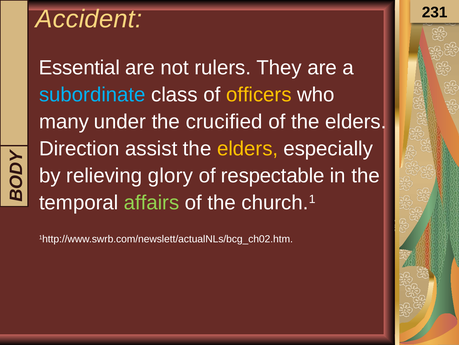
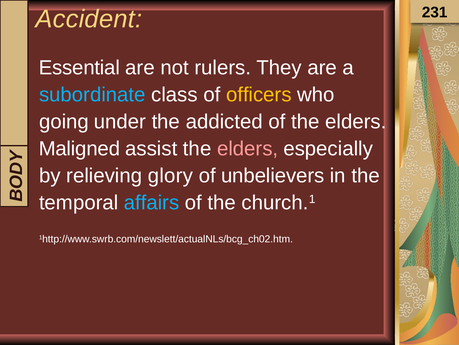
many: many -> going
crucified: crucified -> addicted
Direction: Direction -> Maligned
elders at (248, 148) colour: yellow -> pink
respectable: respectable -> unbelievers
affairs colour: light green -> light blue
